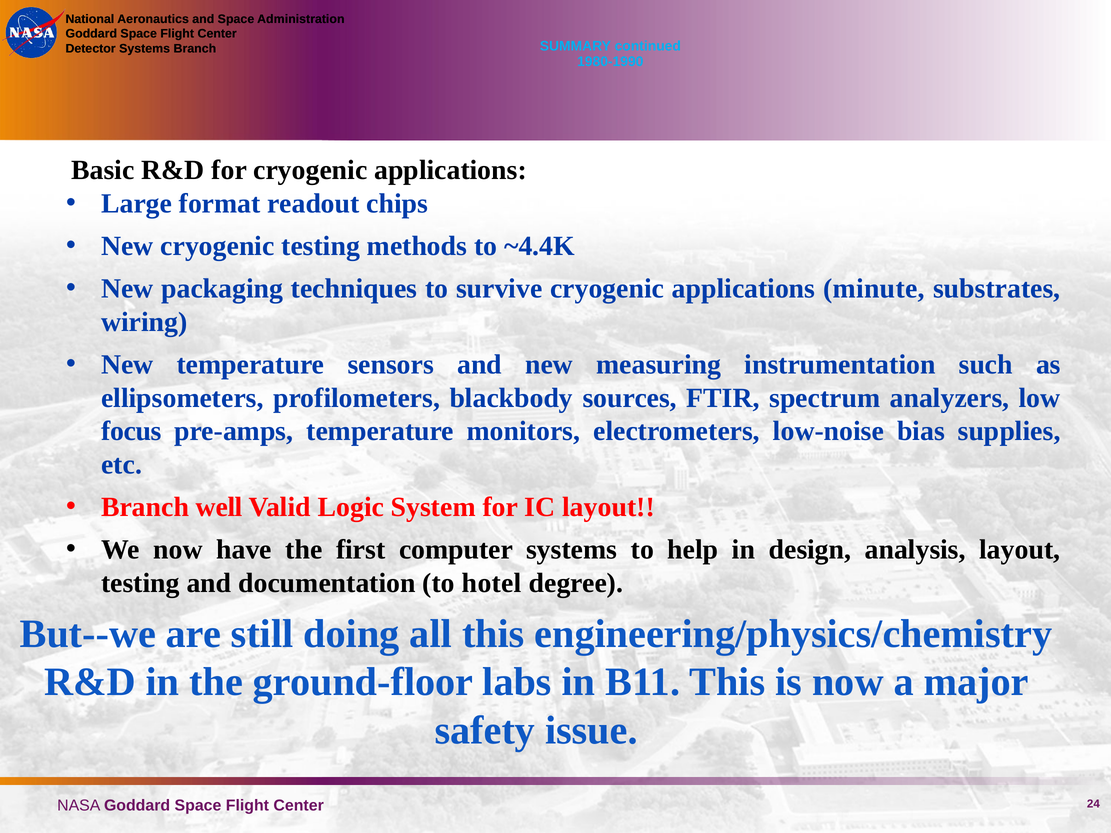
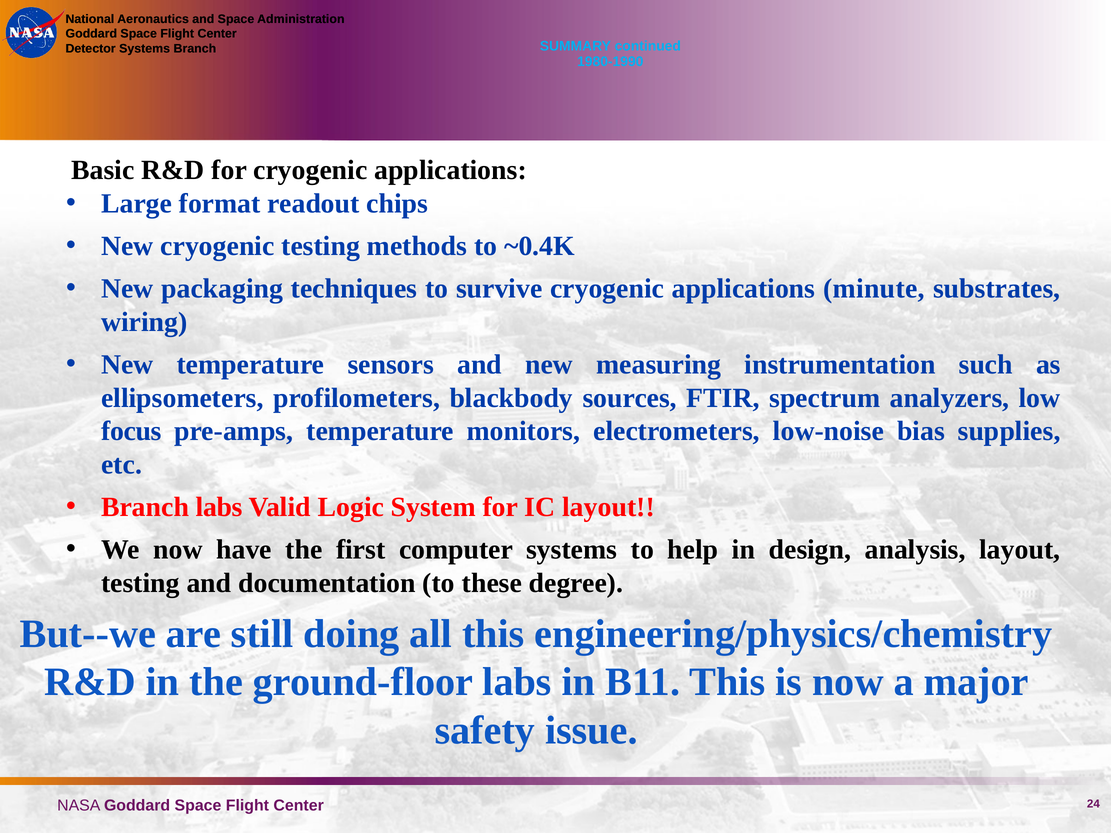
~4.4K: ~4.4K -> ~0.4K
Branch well: well -> labs
hotel: hotel -> these
